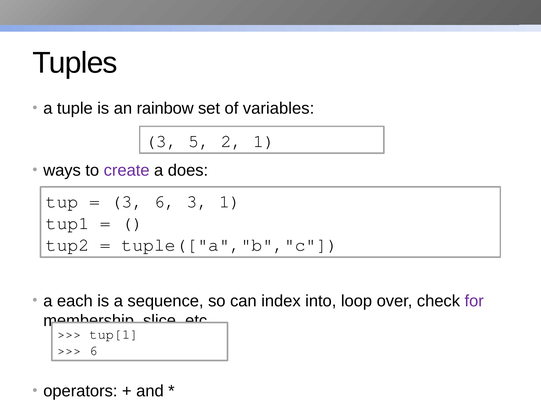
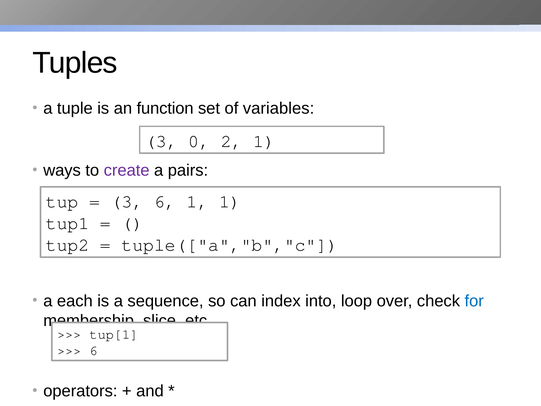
rainbow: rainbow -> function
5: 5 -> 0
does: does -> pairs
6 3: 3 -> 1
for colour: purple -> blue
